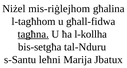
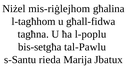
tagħna underline: present -> none
l-kollha: l-kollha -> l-poplu
tal-Nduru: tal-Nduru -> tal-Pawlu
leħni: leħni -> rieda
